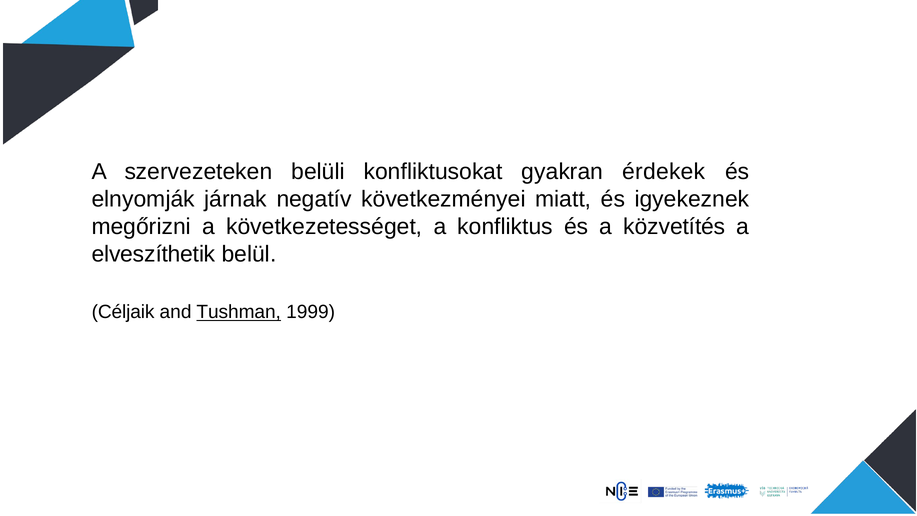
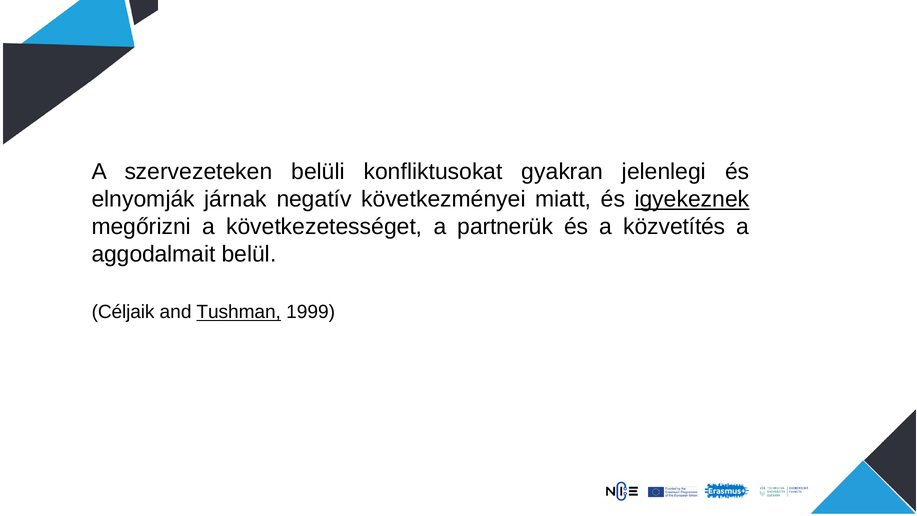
érdekek: érdekek -> jelenlegi
igyekeznek underline: none -> present
konfliktus: konfliktus -> partnerük
elveszíthetik: elveszíthetik -> aggodalmait
